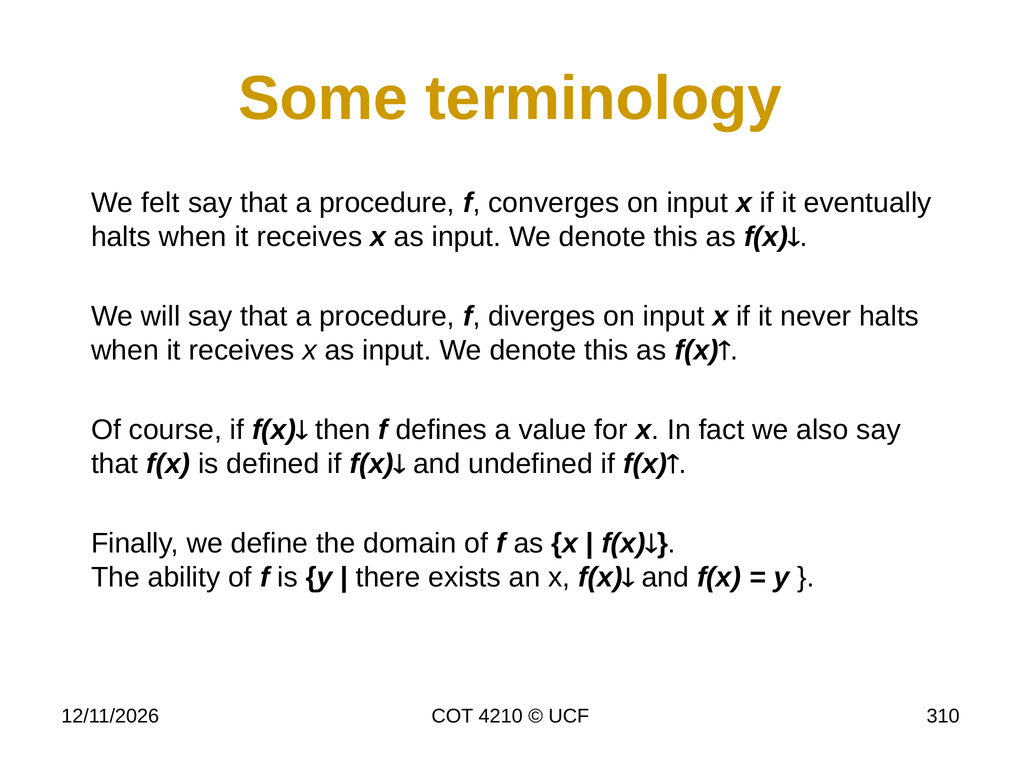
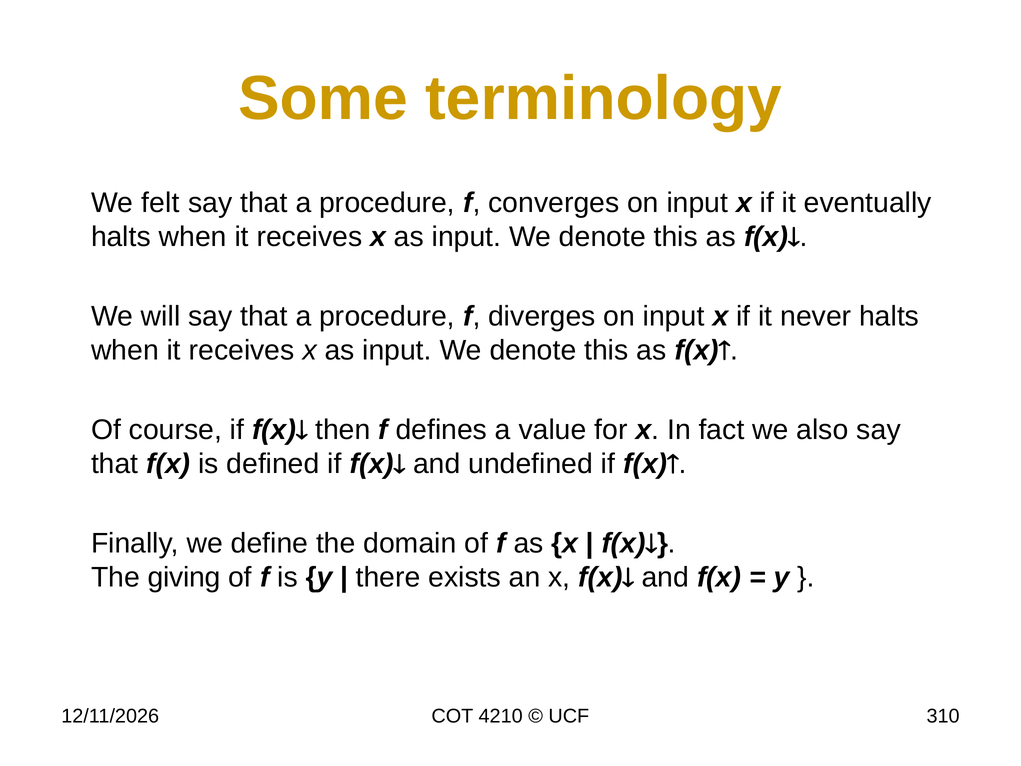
ability: ability -> giving
